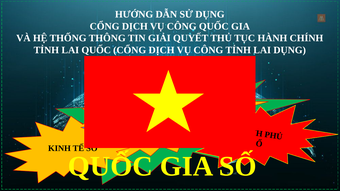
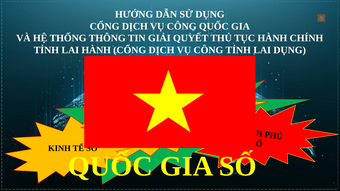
LAI QUỐC: QUỐC -> HÀNH
